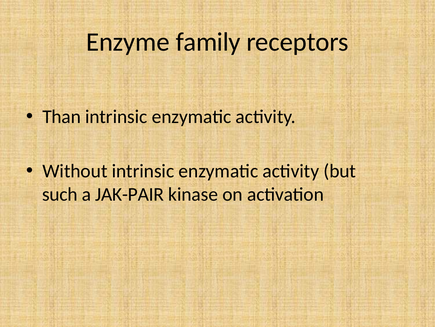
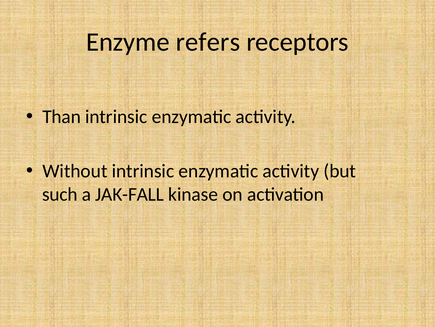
family: family -> refers
JAK-PAIR: JAK-PAIR -> JAK-FALL
